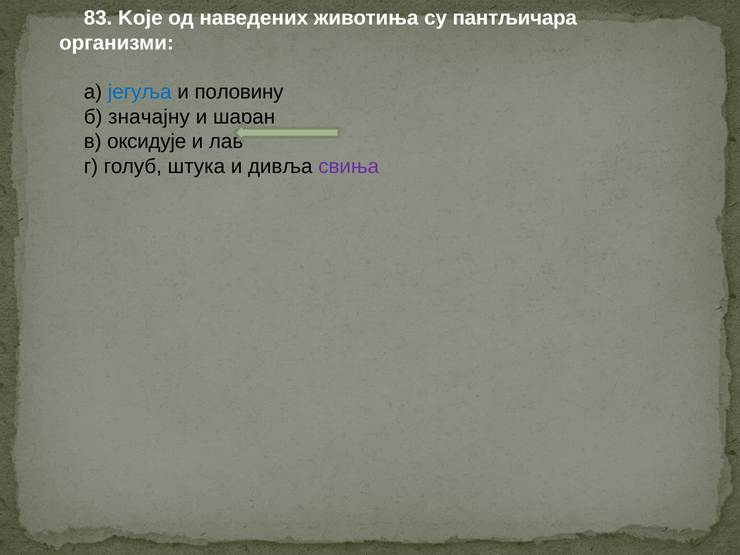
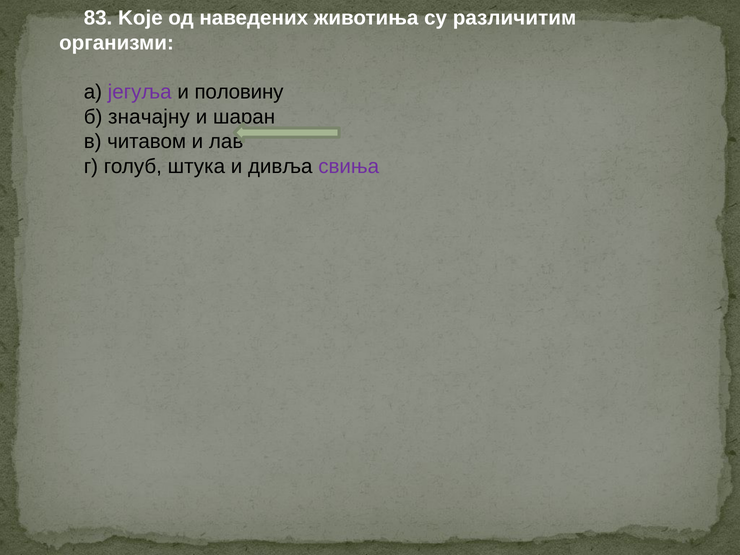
пантљичара: пантљичара -> различитим
јегуља colour: blue -> purple
оксидује: оксидује -> читавом
